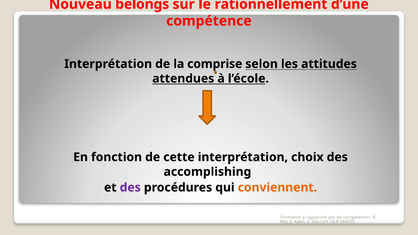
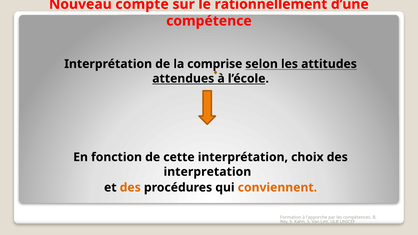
belongs: belongs -> compte
accomplishing: accomplishing -> interpretation
des at (130, 188) colour: purple -> orange
